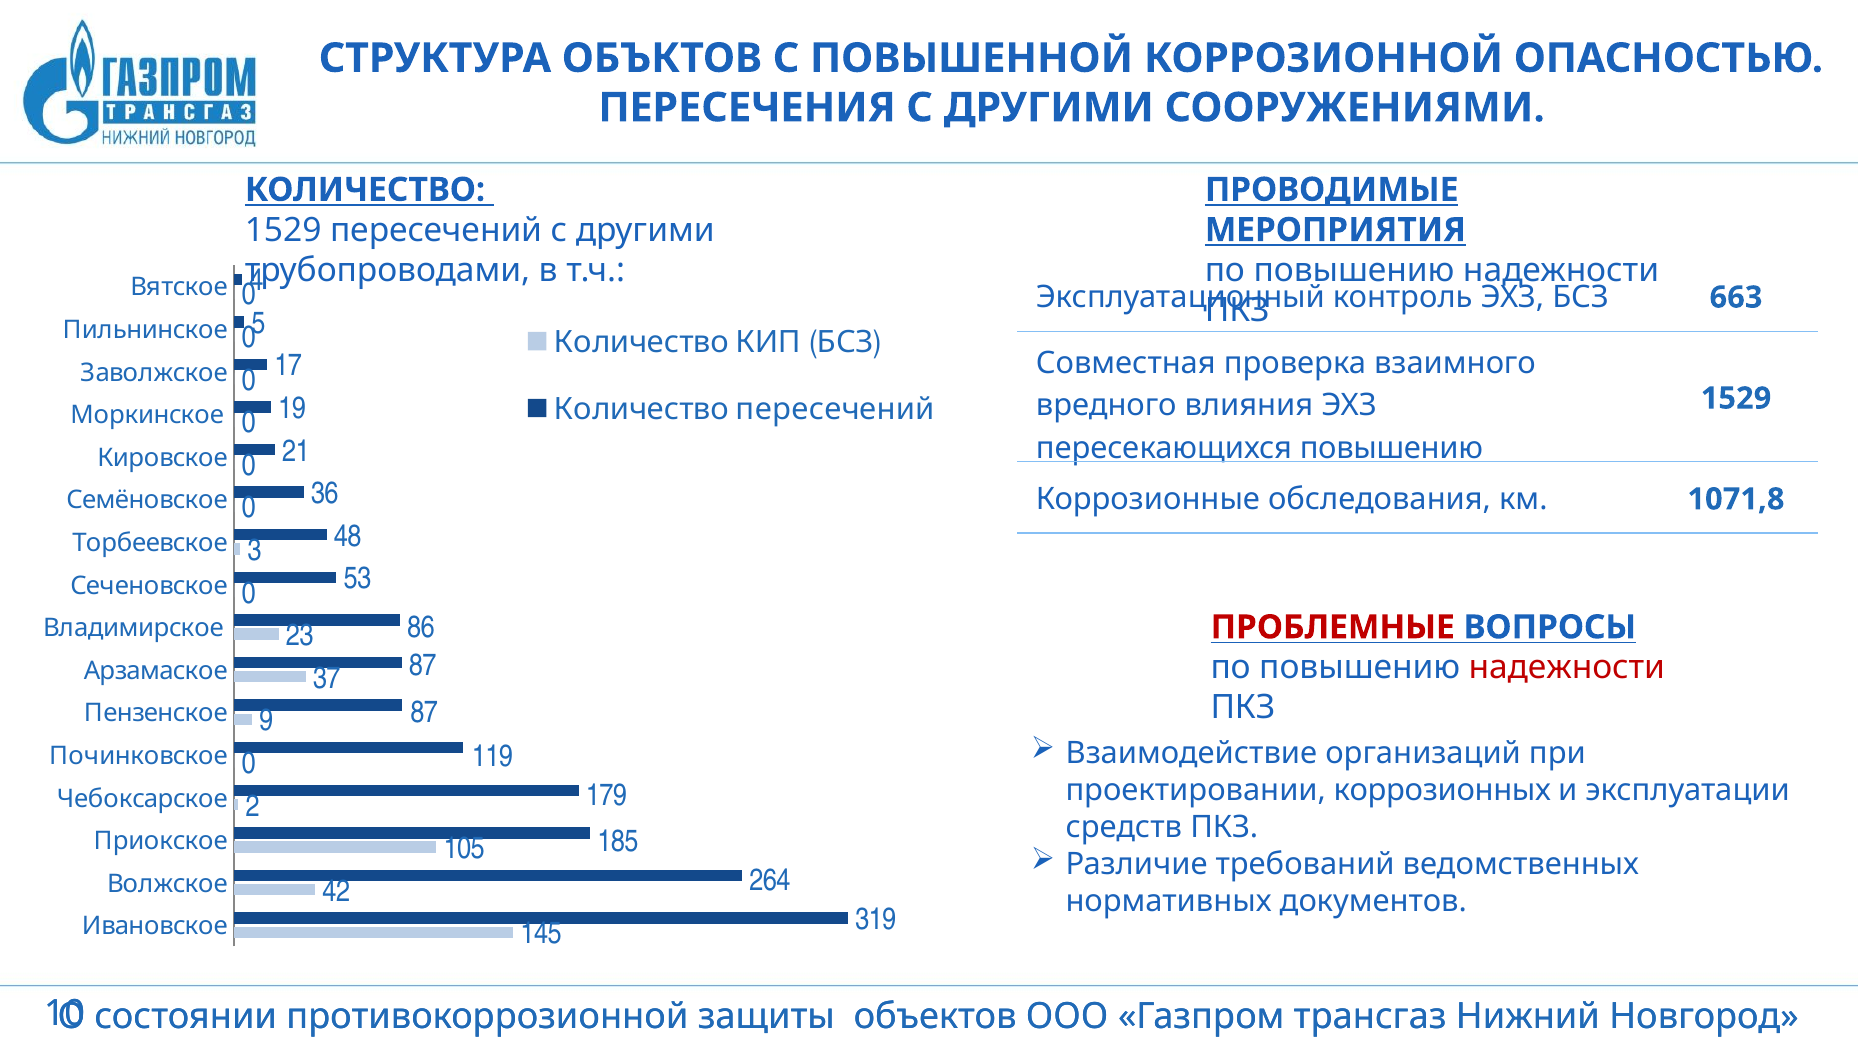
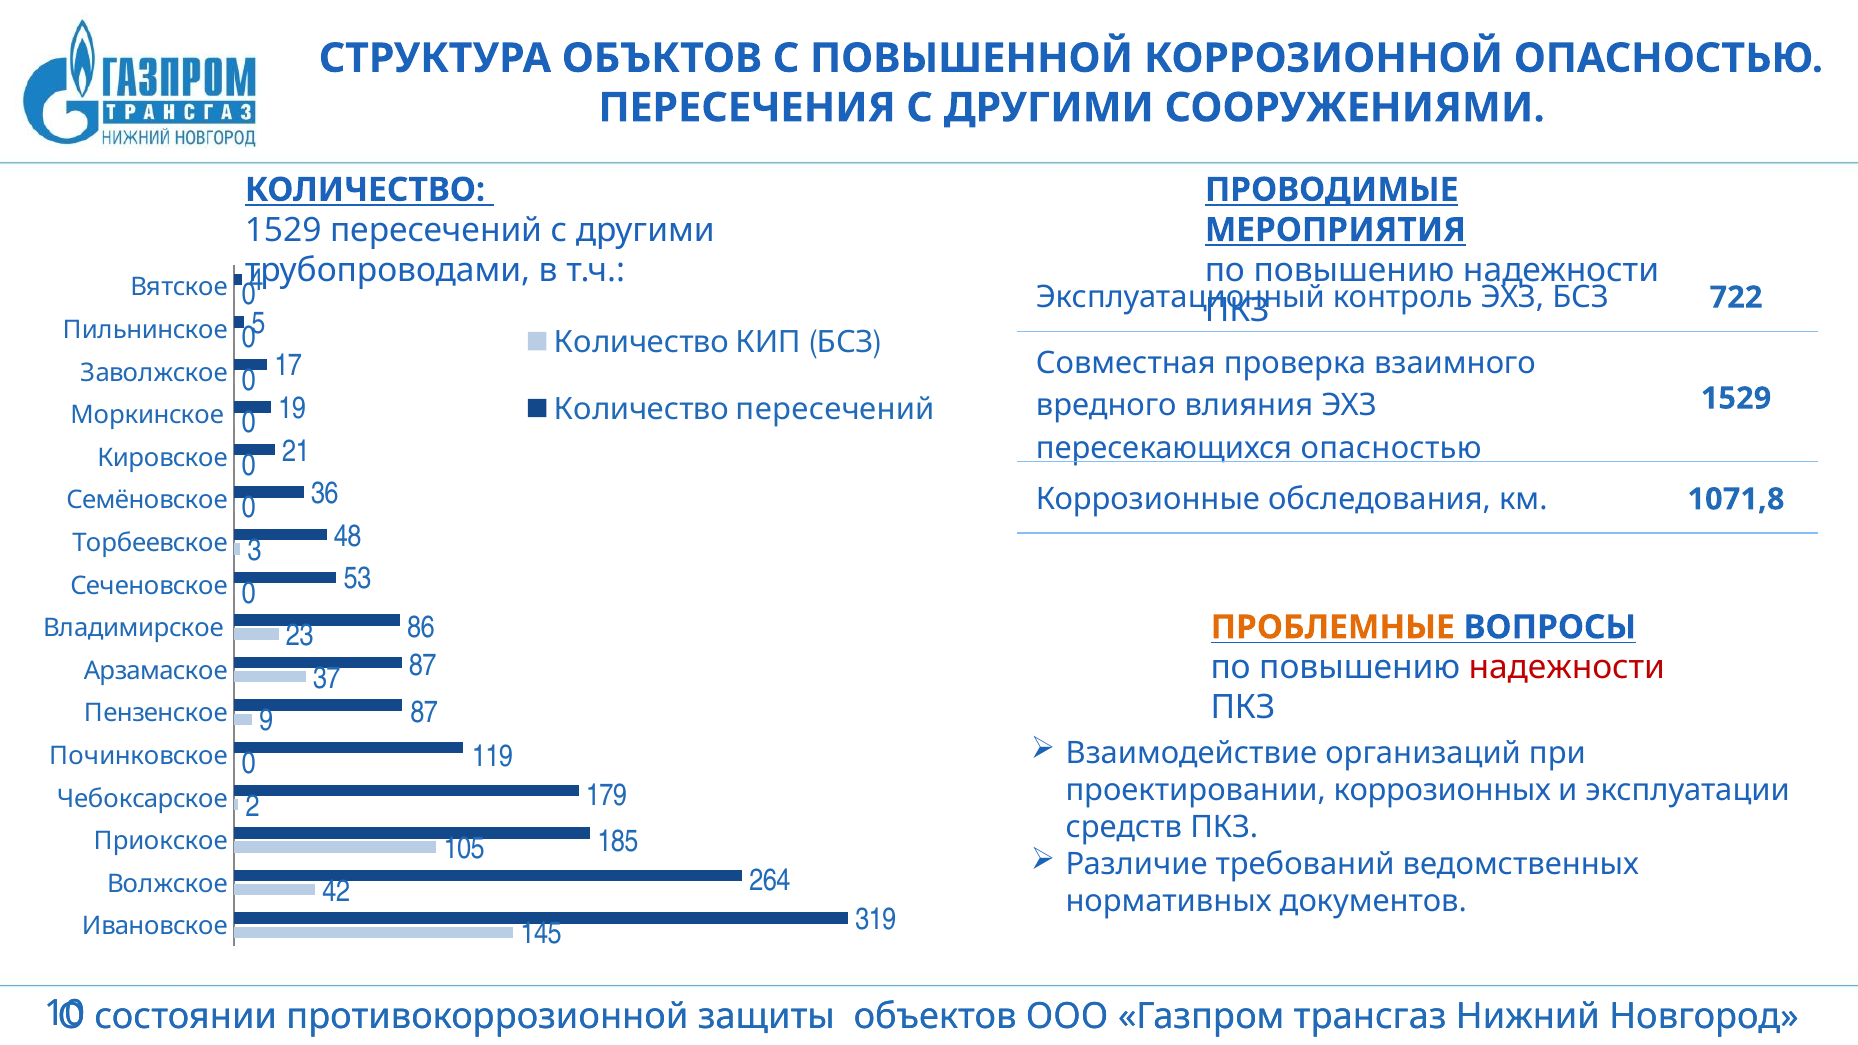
663: 663 -> 722
пересекающихся повышению: повышению -> опасностью
ПРОБЛЕМНЫЕ colour: red -> orange
